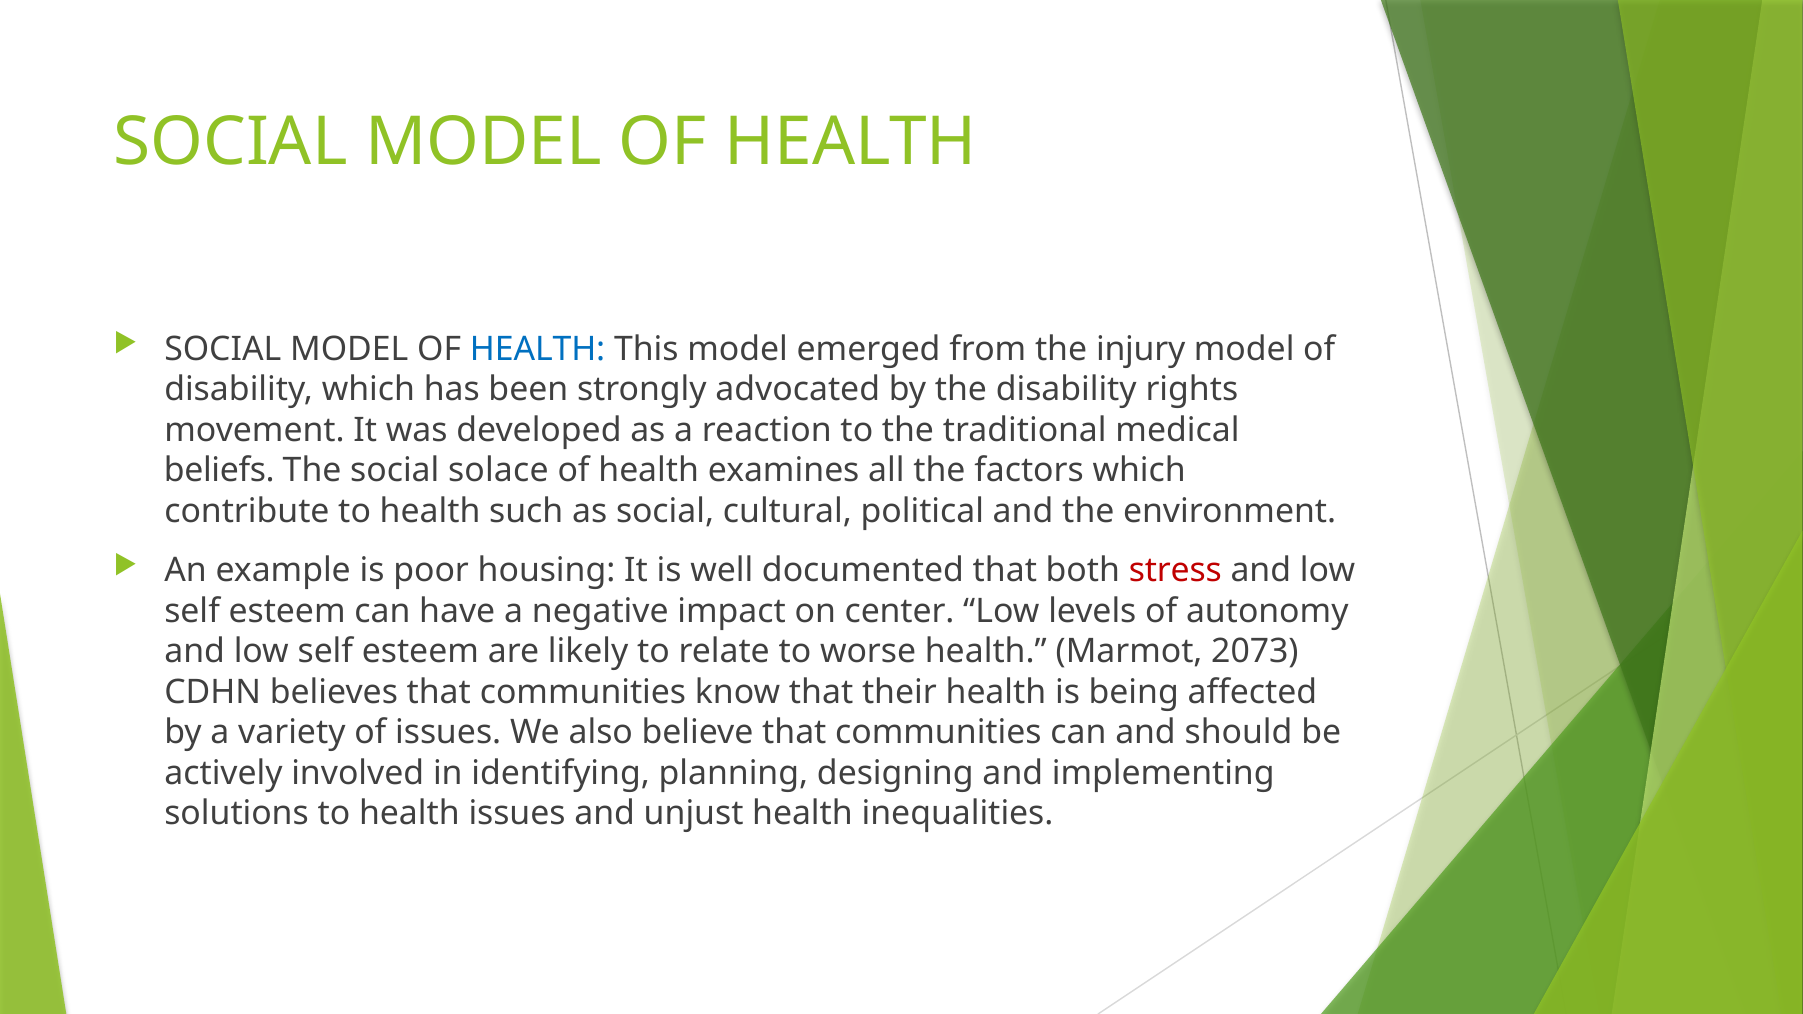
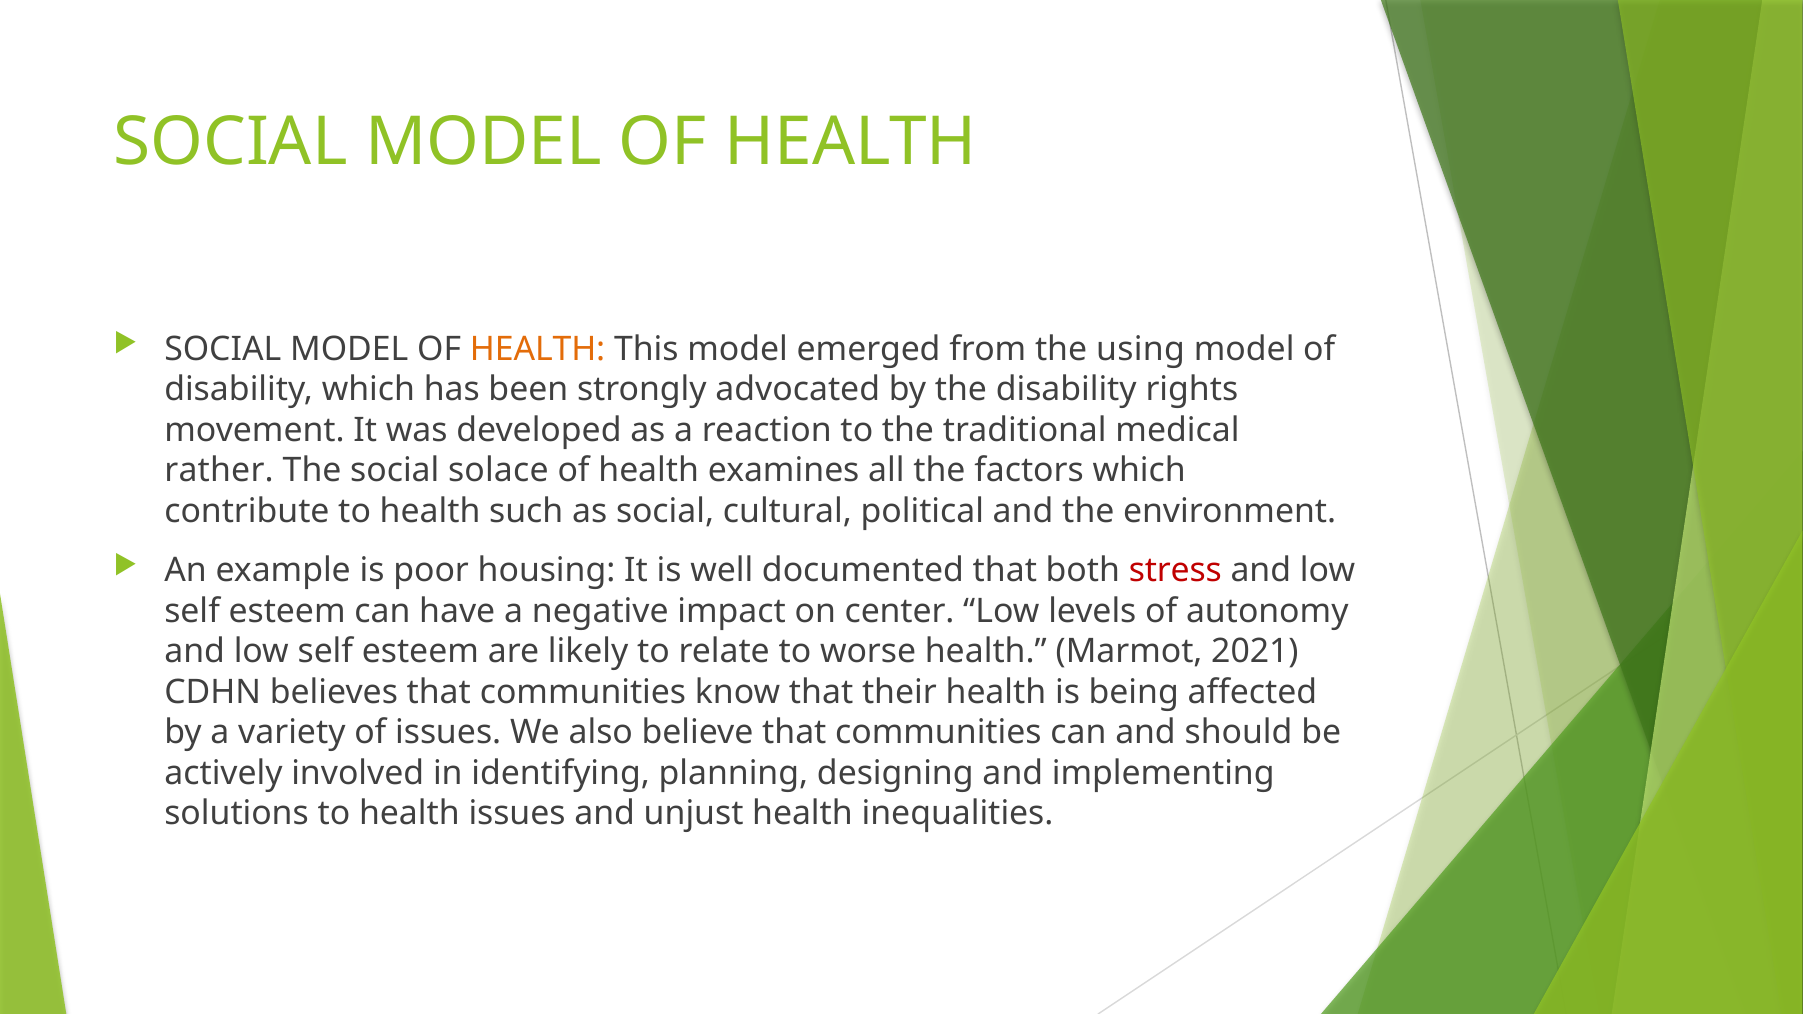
HEALTH at (538, 349) colour: blue -> orange
injury: injury -> using
beliefs: beliefs -> rather
2073: 2073 -> 2021
